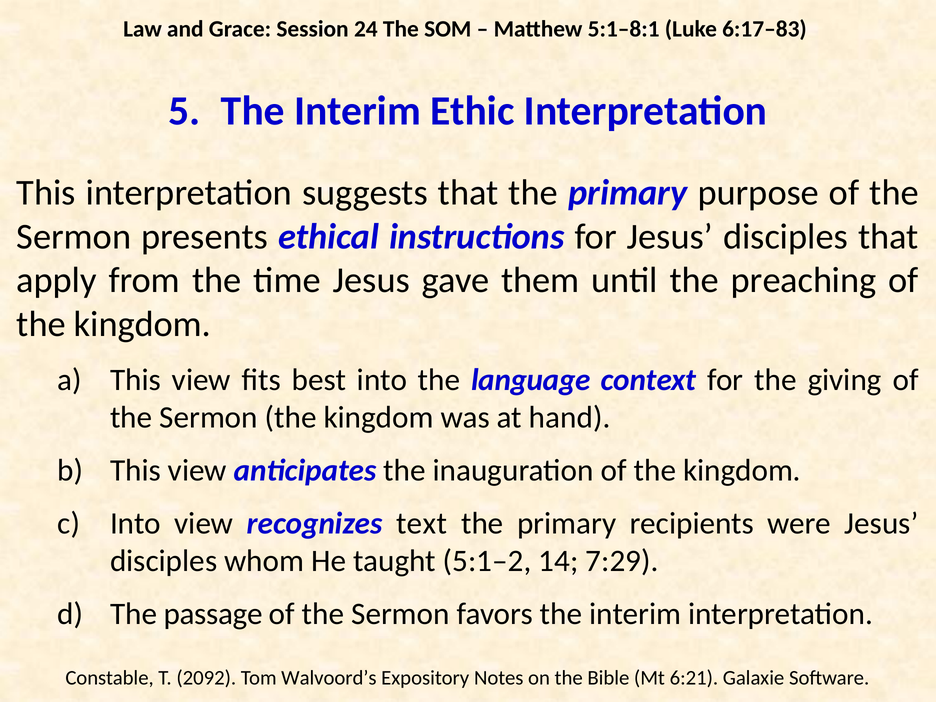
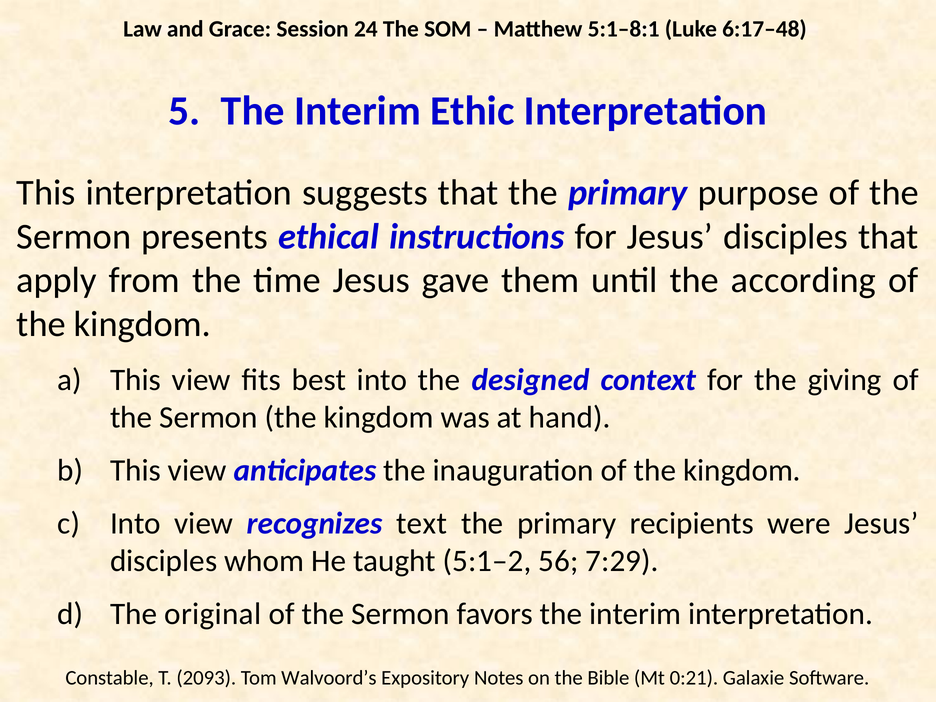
6:17–83: 6:17–83 -> 6:17–48
preaching: preaching -> according
language: language -> designed
14: 14 -> 56
passage: passage -> original
2092: 2092 -> 2093
6:21: 6:21 -> 0:21
